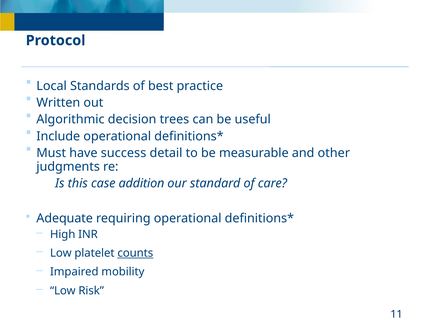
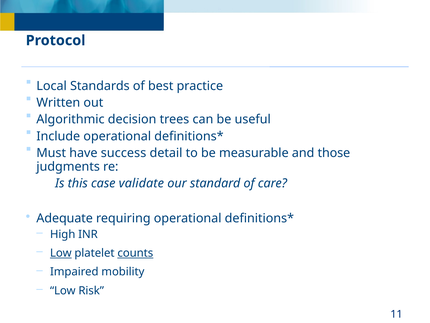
other: other -> those
addition: addition -> validate
Low at (61, 253) underline: none -> present
